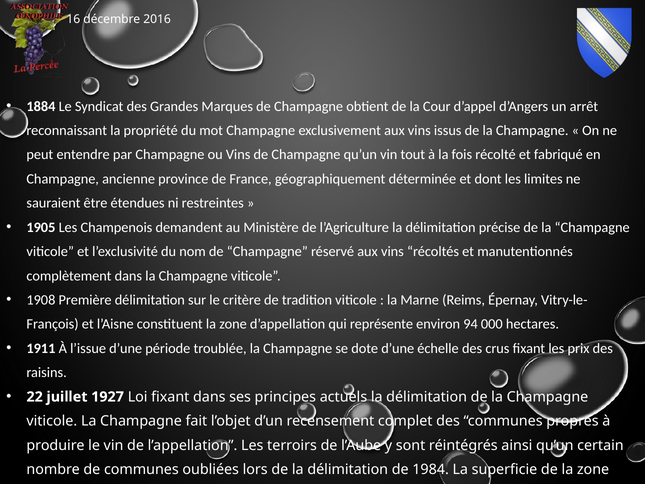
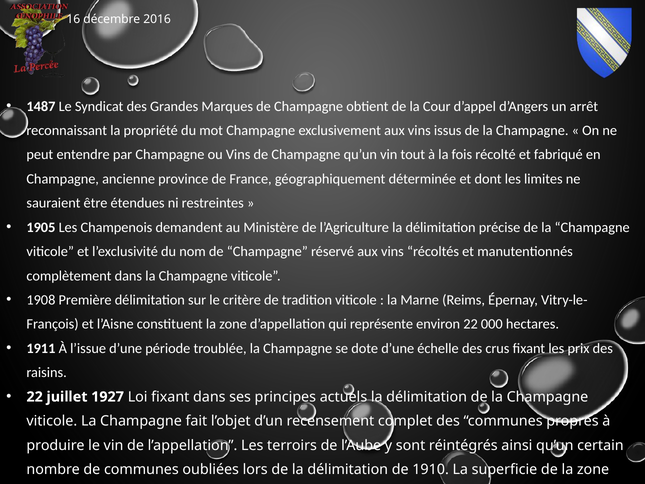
1884: 1884 -> 1487
environ 94: 94 -> 22
1984: 1984 -> 1910
